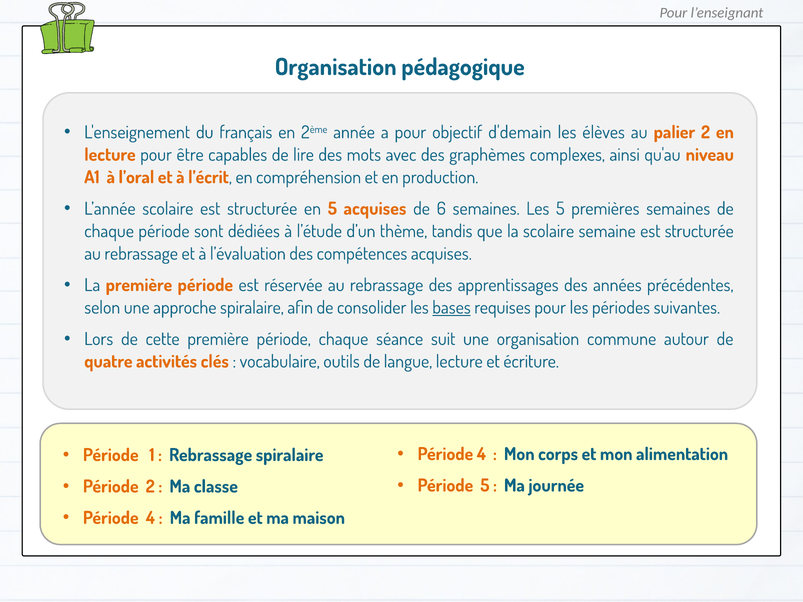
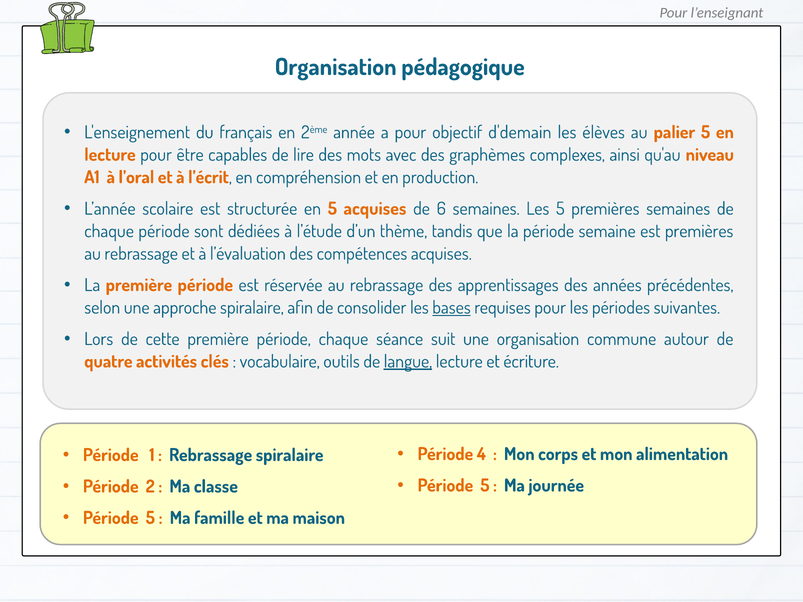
palier 2: 2 -> 5
la scolaire: scolaire -> période
semaine est structurée: structurée -> premières
langue underline: none -> present
4 at (150, 518): 4 -> 5
